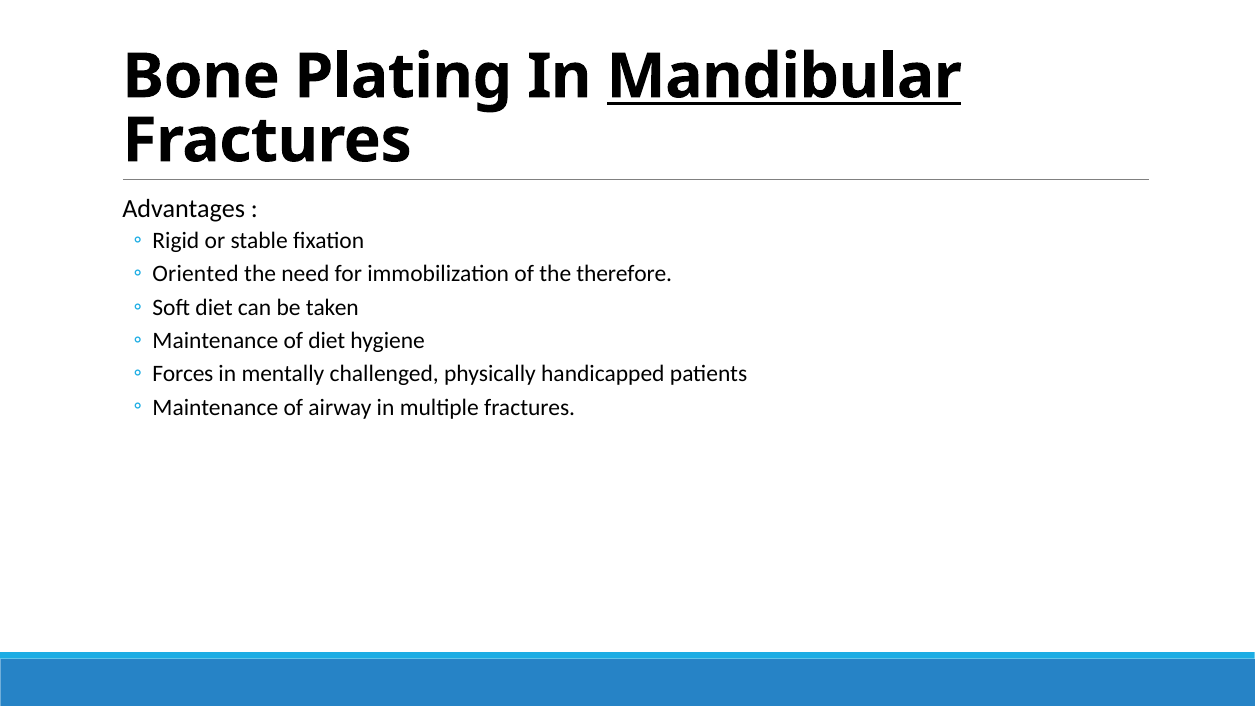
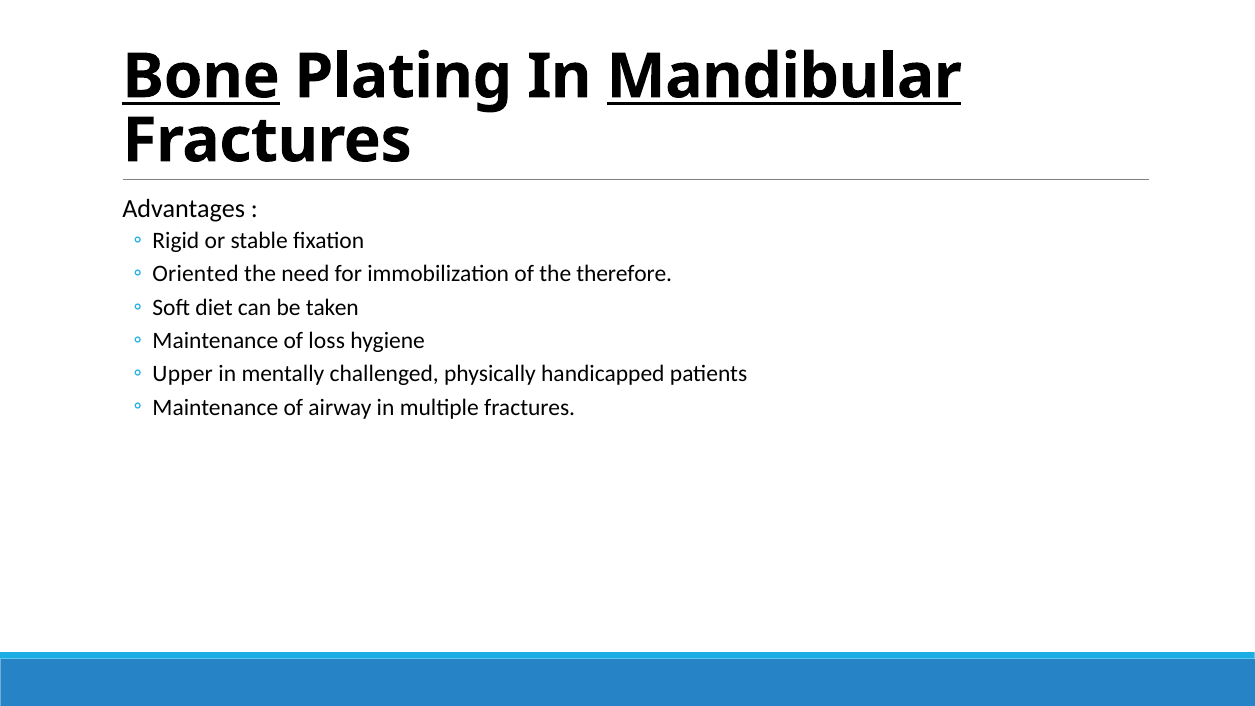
Bone underline: none -> present
of diet: diet -> loss
Forces: Forces -> Upper
